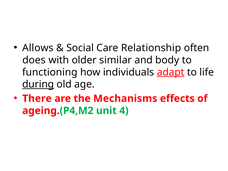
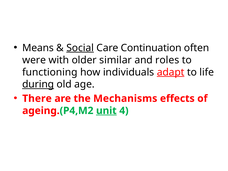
Allows: Allows -> Means
Social underline: none -> present
Relationship: Relationship -> Continuation
does: does -> were
body: body -> roles
unit underline: none -> present
